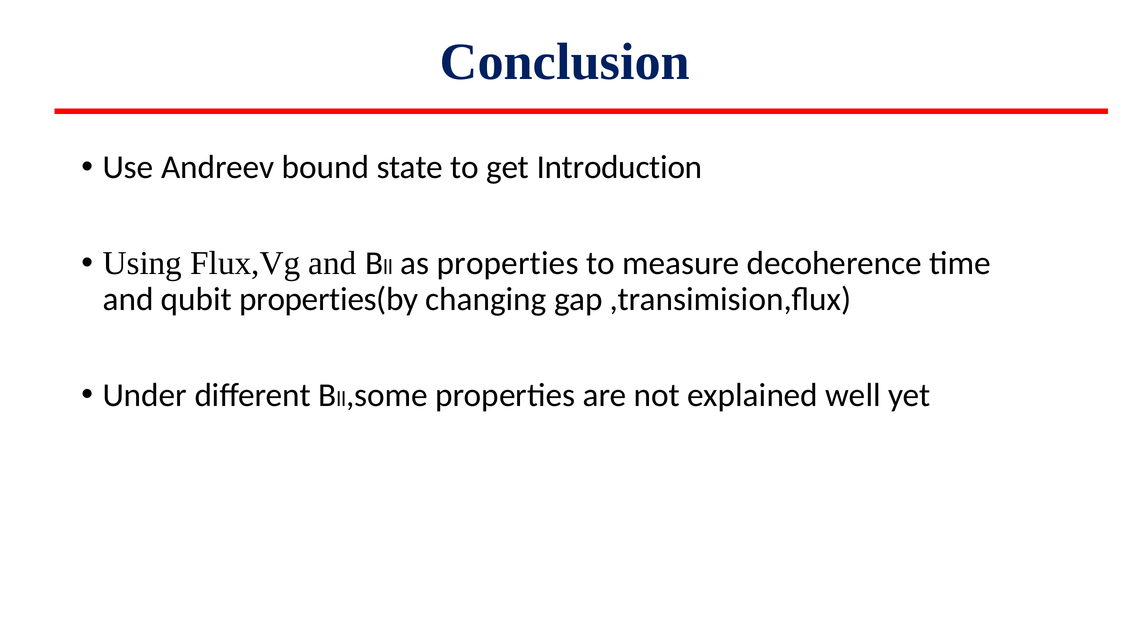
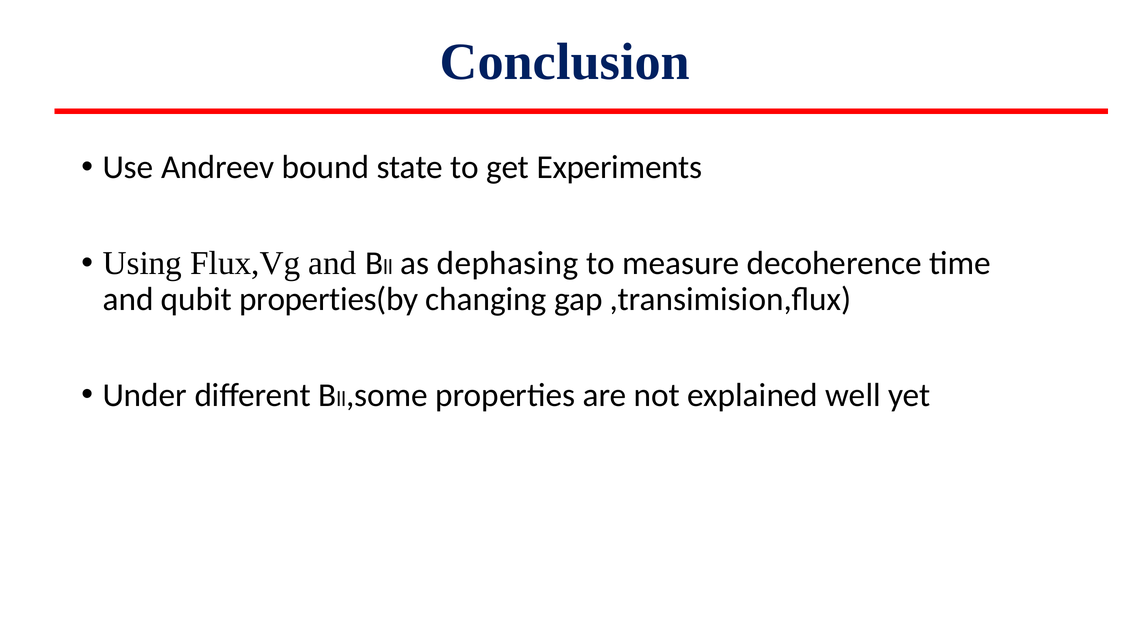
Introduction: Introduction -> Experiments
as properties: properties -> dephasing
